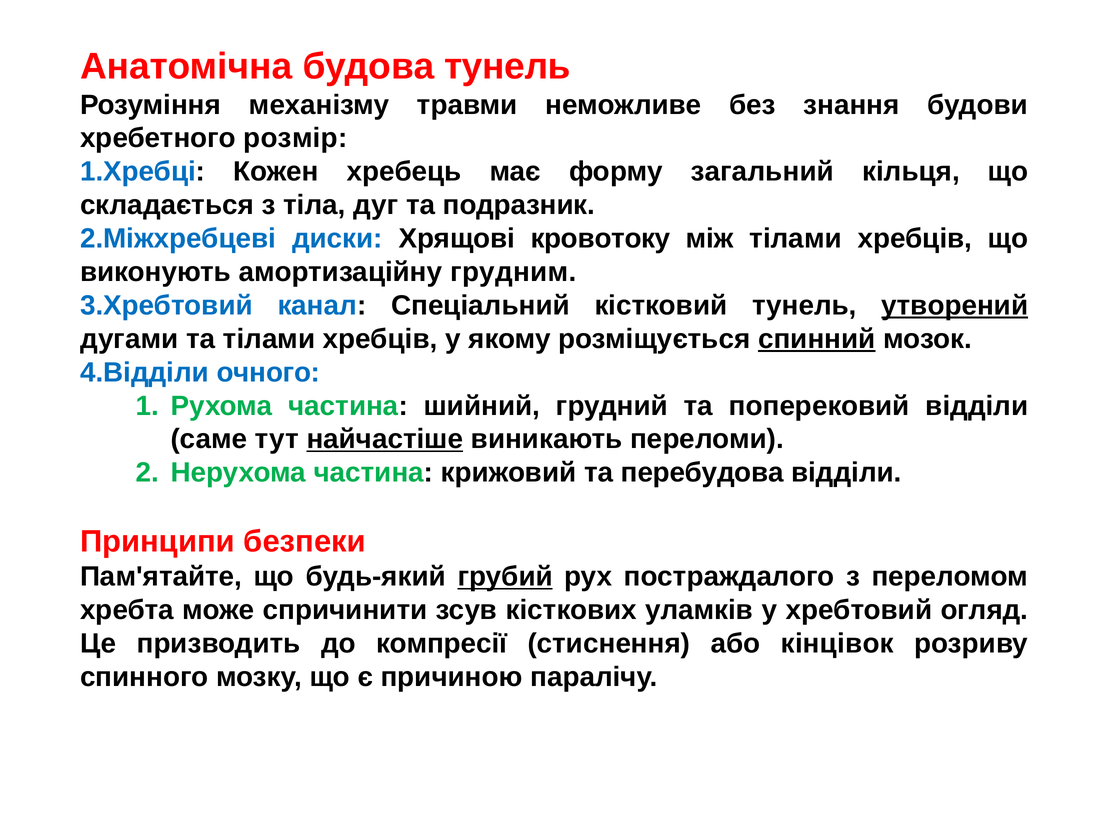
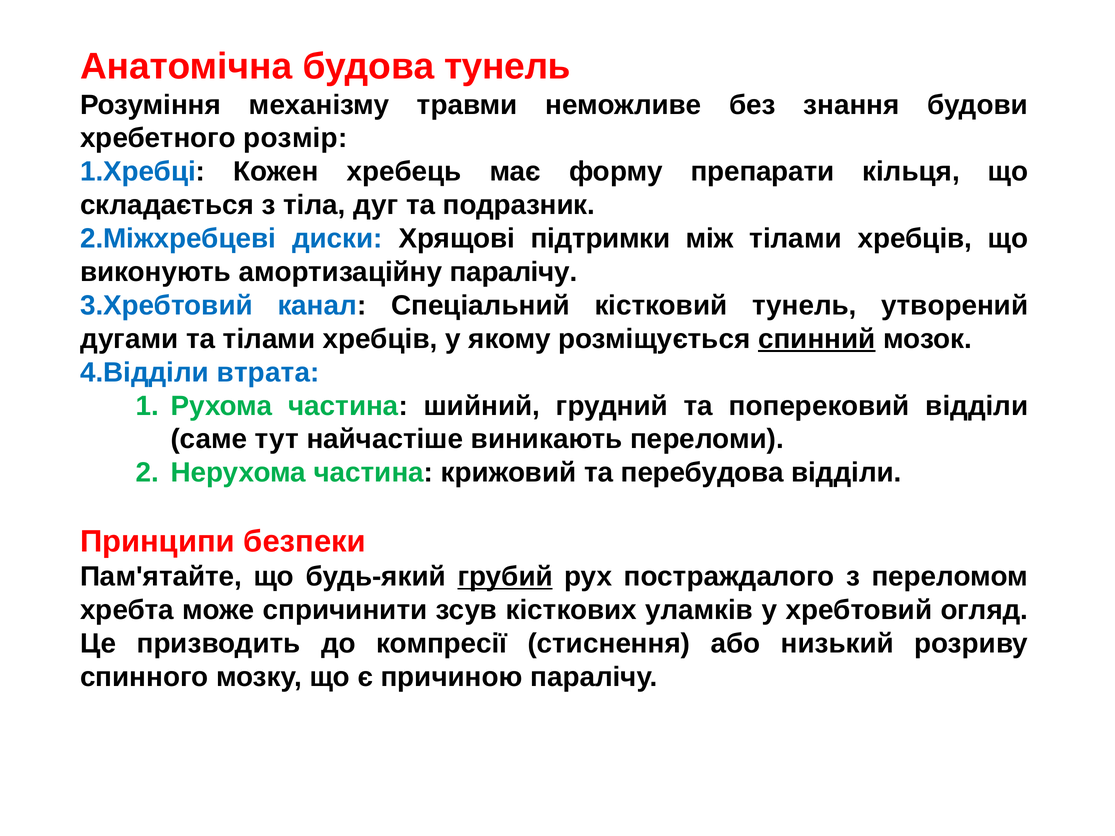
загальний: загальний -> препарати
кровотоку: кровотоку -> підтримки
амортизаційну грудним: грудним -> паралічу
утворений underline: present -> none
очного: очного -> втрата
найчастіше underline: present -> none
кінцівок: кінцівок -> низький
